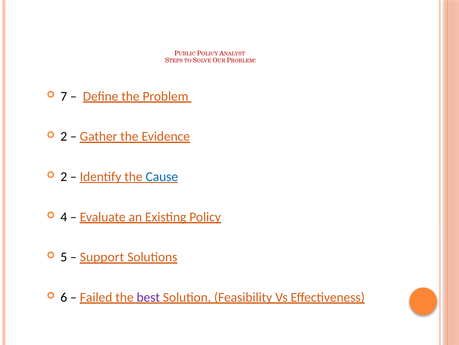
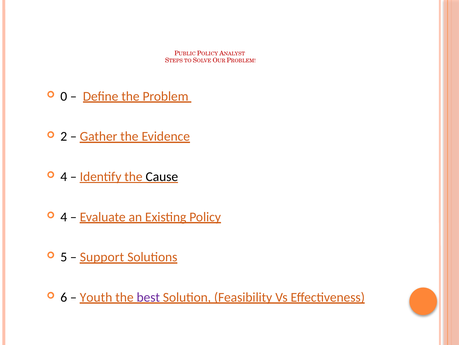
7: 7 -> 0
2 at (64, 176): 2 -> 4
Cause colour: blue -> black
Failed: Failed -> Youth
